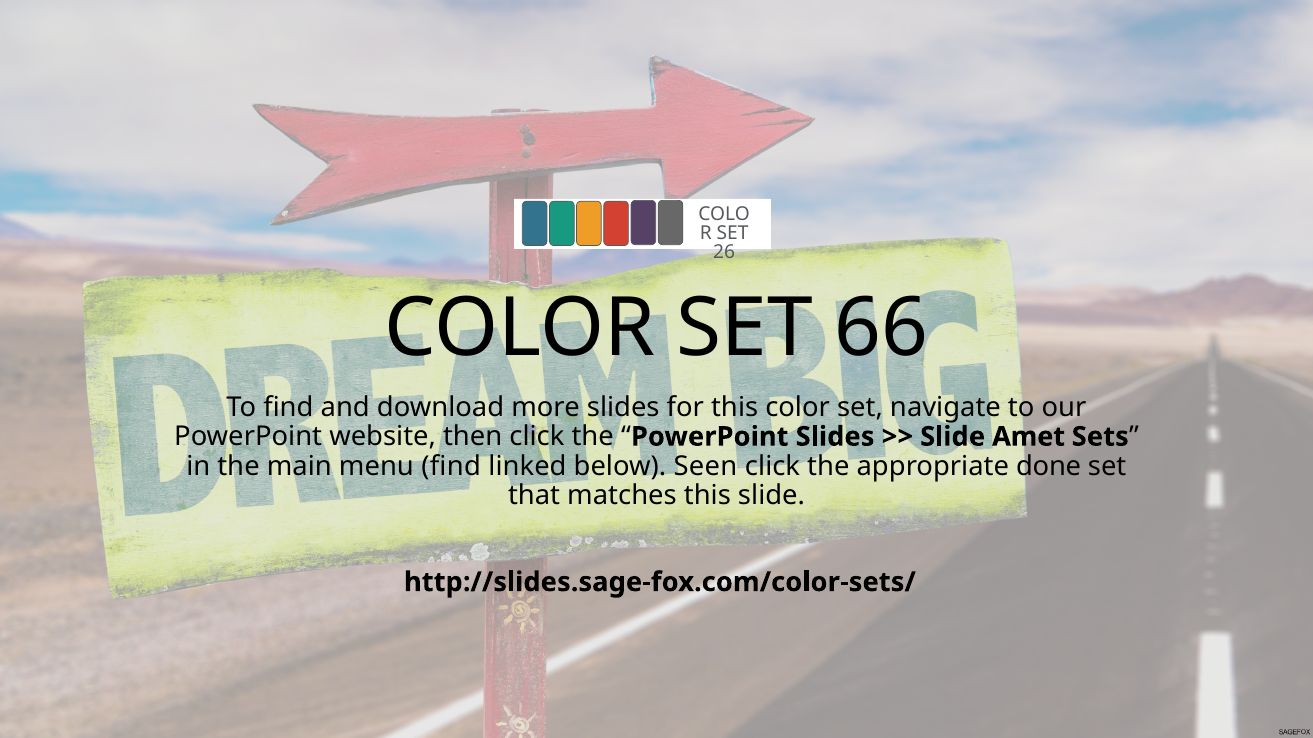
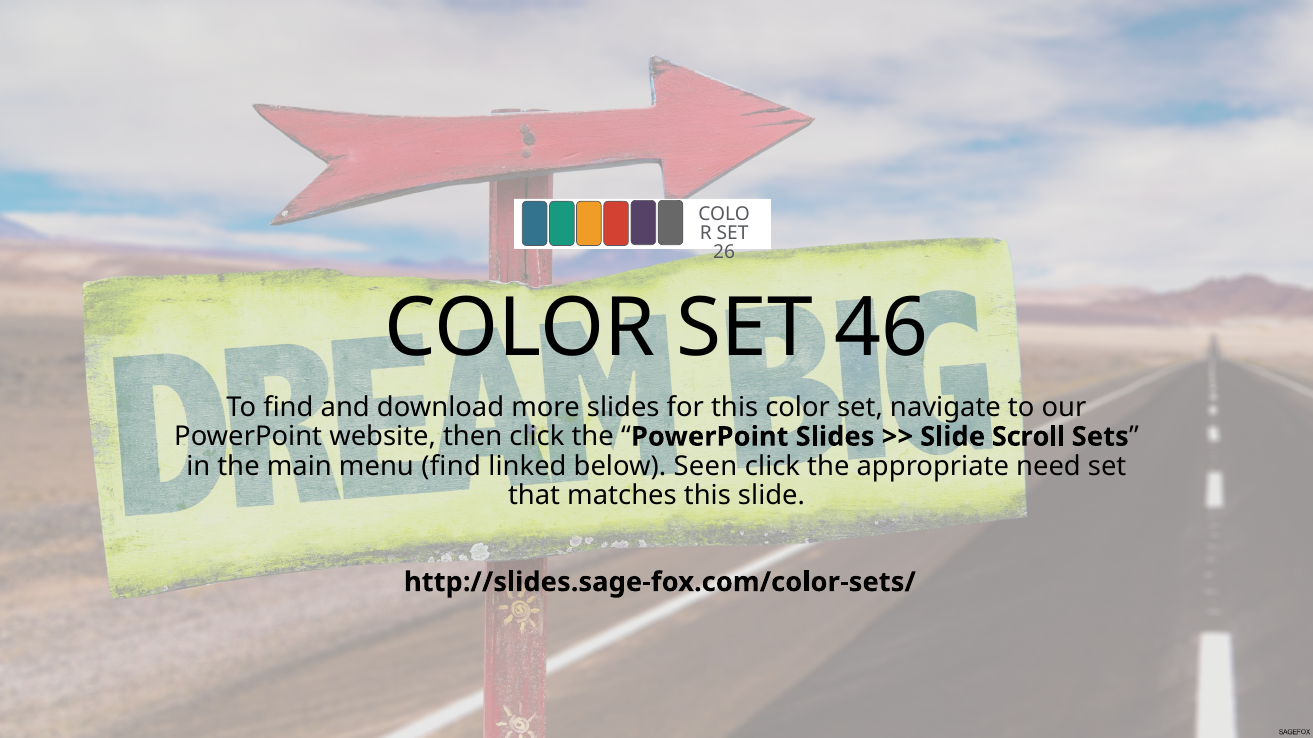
66: 66 -> 46
Amet: Amet -> Scroll
done: done -> need
